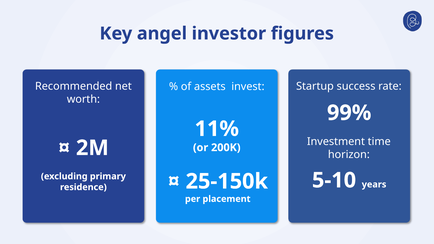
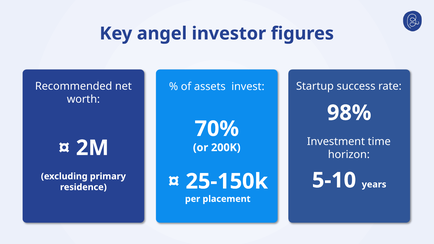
99%: 99% -> 98%
11%: 11% -> 70%
